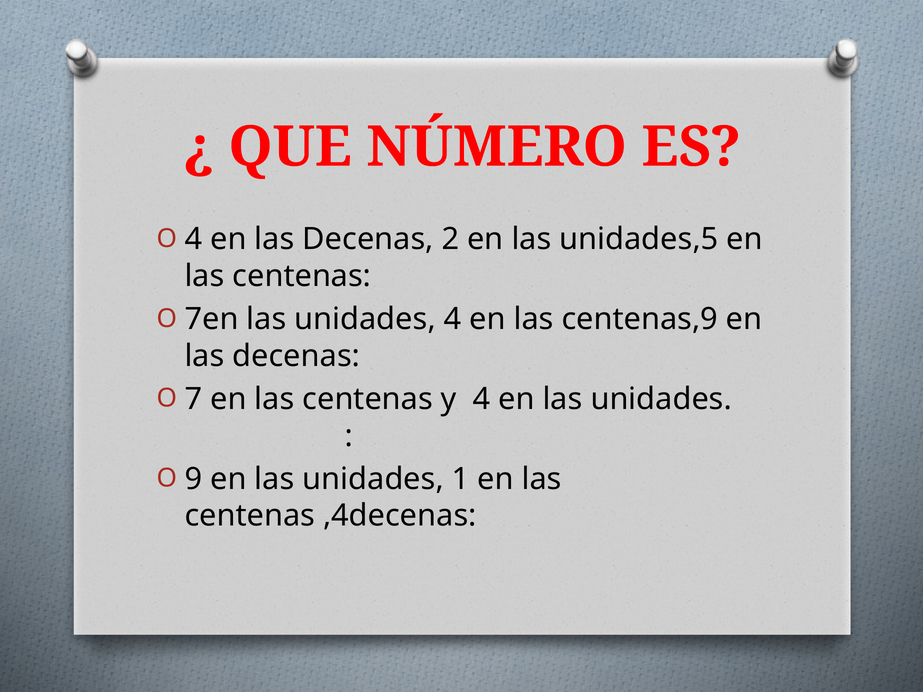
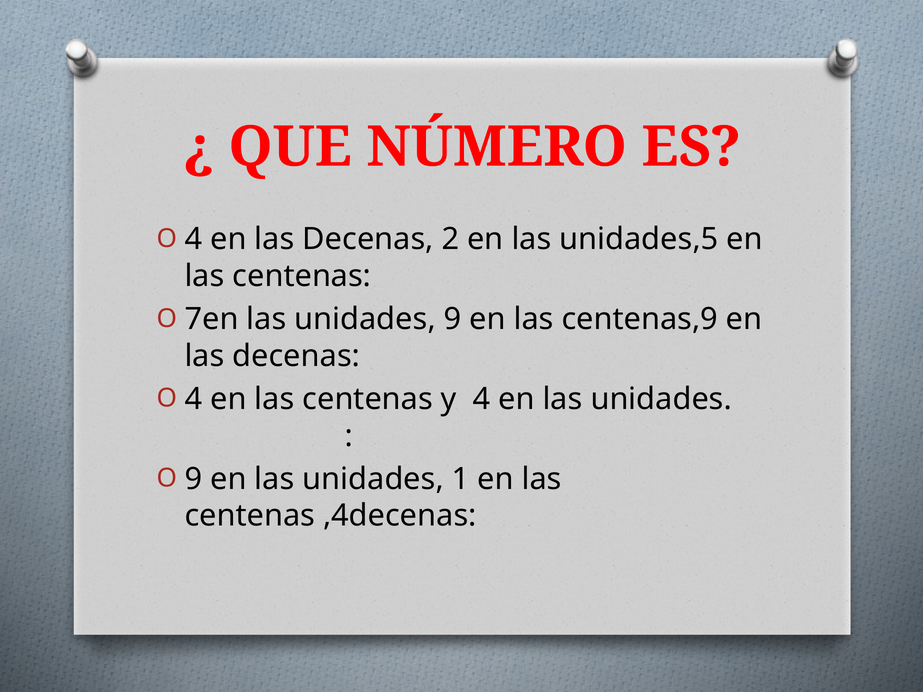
unidades 4: 4 -> 9
7 at (193, 399): 7 -> 4
